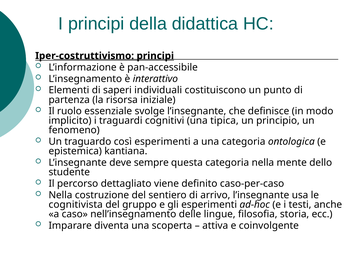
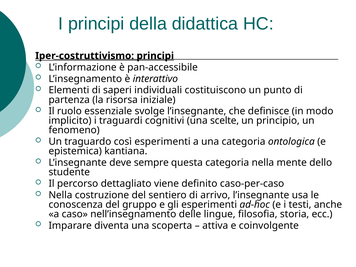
tipica: tipica -> scelte
cognitivista: cognitivista -> conoscenza
